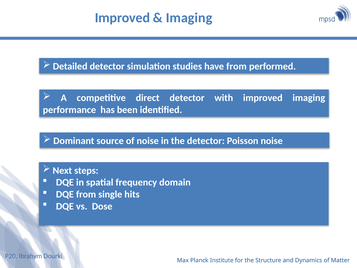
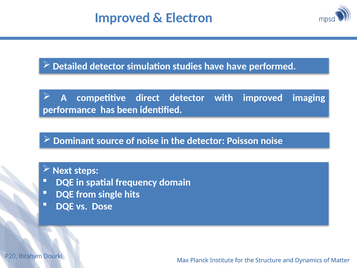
Imaging at (189, 18): Imaging -> Electron
have from: from -> have
